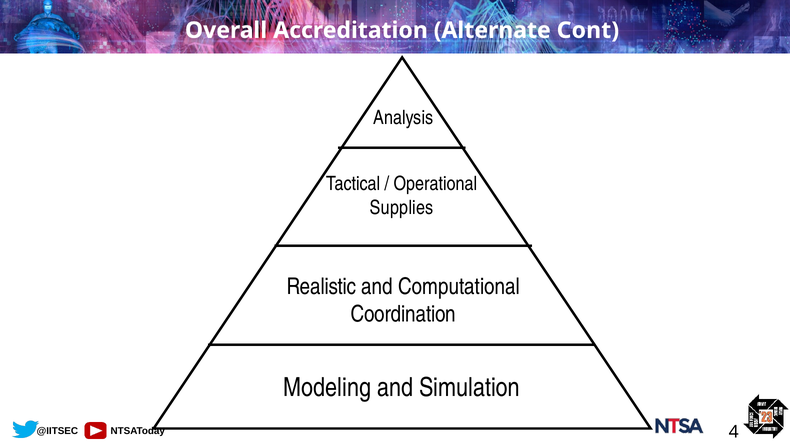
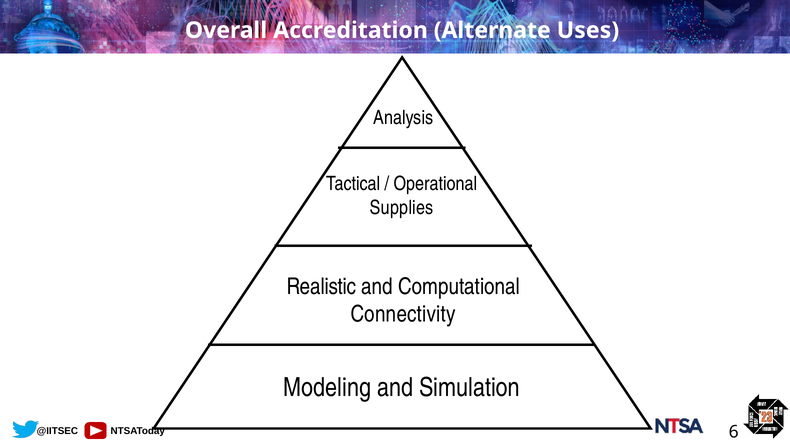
Cont: Cont -> Uses
Coordination: Coordination -> Connectivity
4: 4 -> 6
